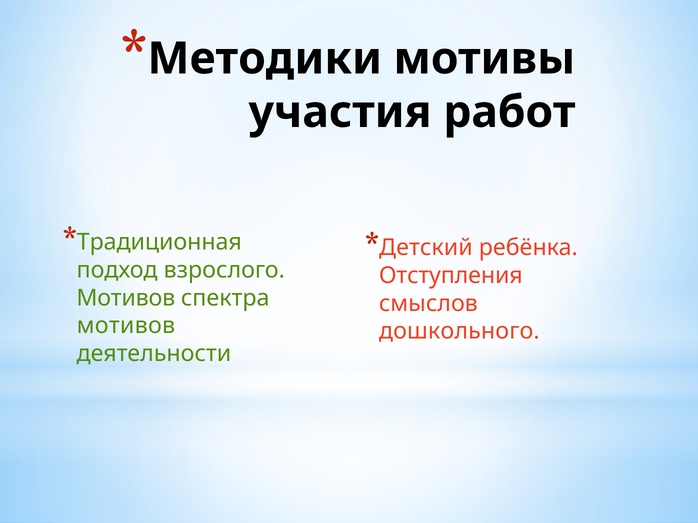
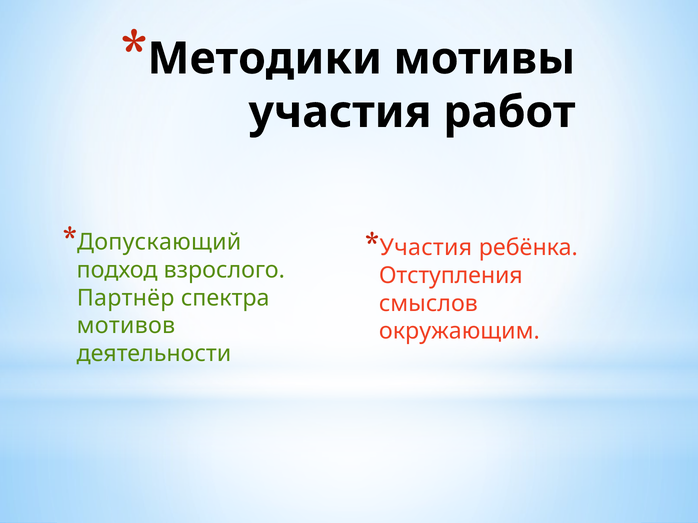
Традиционная: Традиционная -> Допускающий
Детский at (426, 248): Детский -> Участия
Мотивов at (126, 298): Мотивов -> Партнёр
дошкольного: дошкольного -> окружающим
